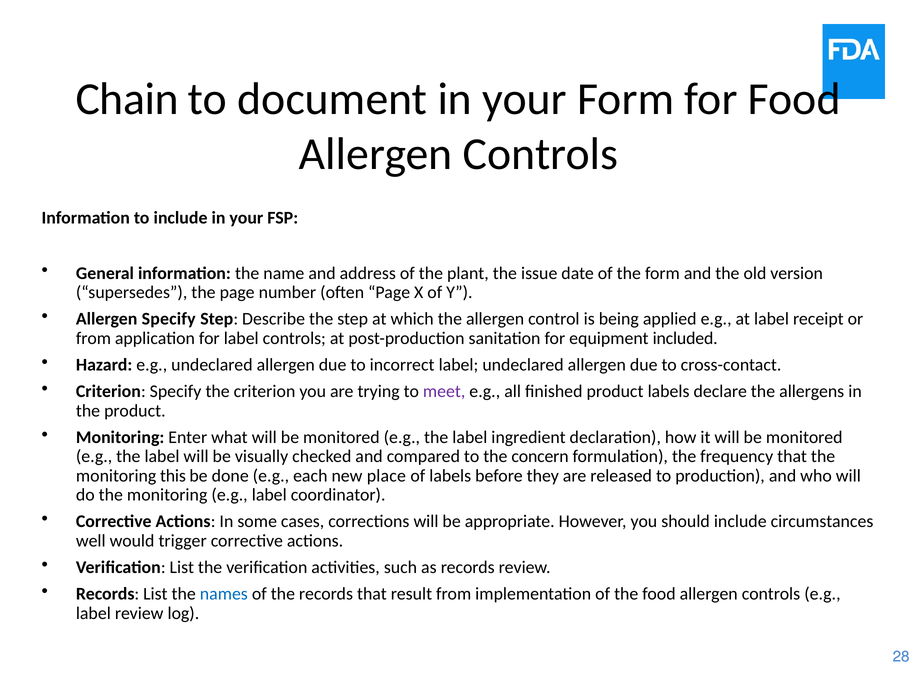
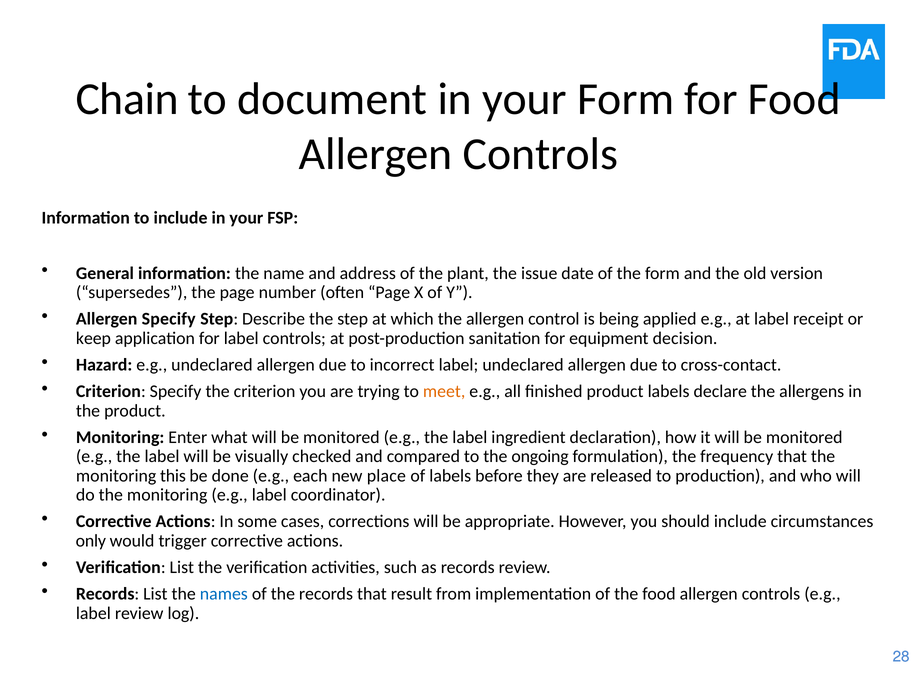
from at (93, 338): from -> keep
included: included -> decision
meet colour: purple -> orange
concern: concern -> ongoing
well: well -> only
